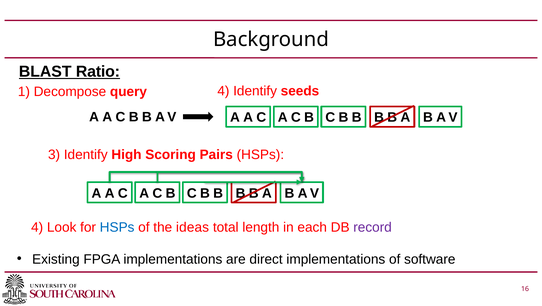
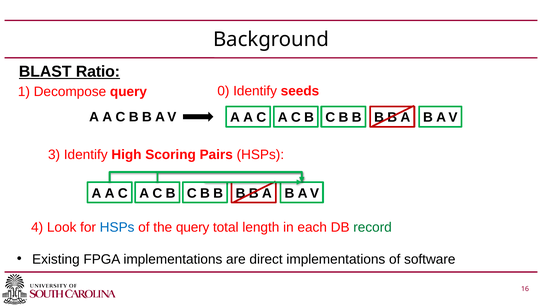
query 4: 4 -> 0
the ideas: ideas -> query
record colour: purple -> green
